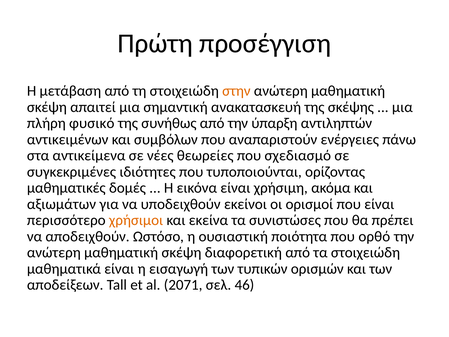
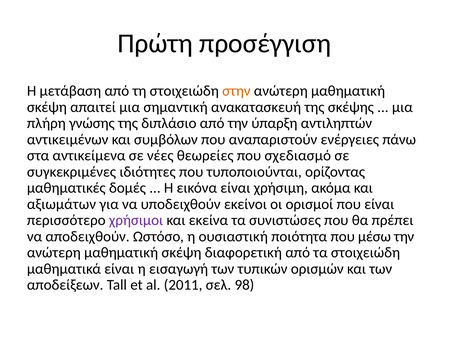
φυσικό: φυσικό -> γνώσης
συνήθως: συνήθως -> διπλάσιο
χρήσιμοι colour: orange -> purple
ορθό: ορθό -> μέσω
2071: 2071 -> 2011
46: 46 -> 98
